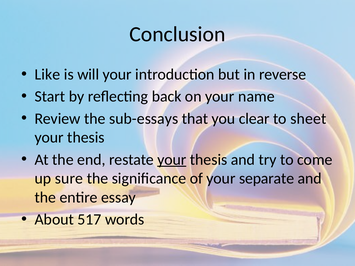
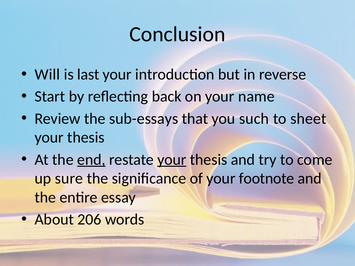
Like: Like -> Will
will: will -> last
clear: clear -> such
end underline: none -> present
separate: separate -> footnote
517: 517 -> 206
